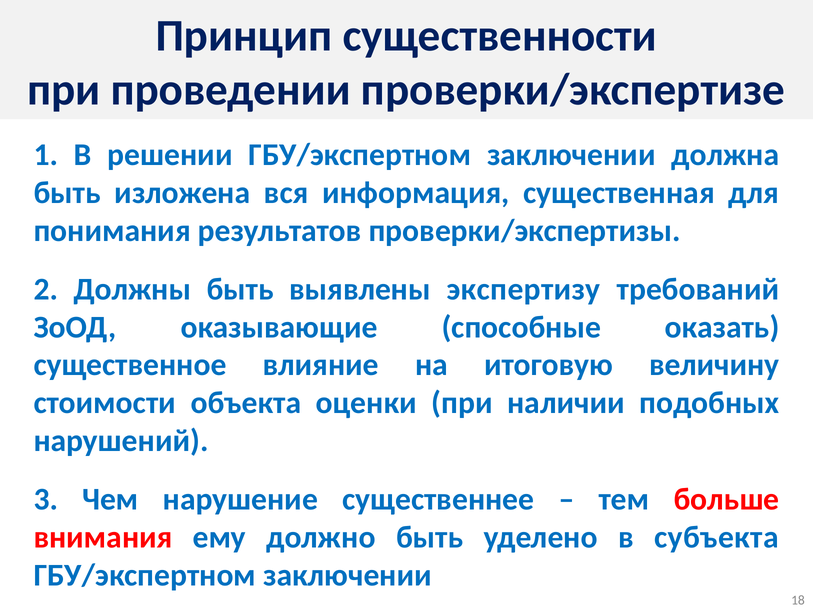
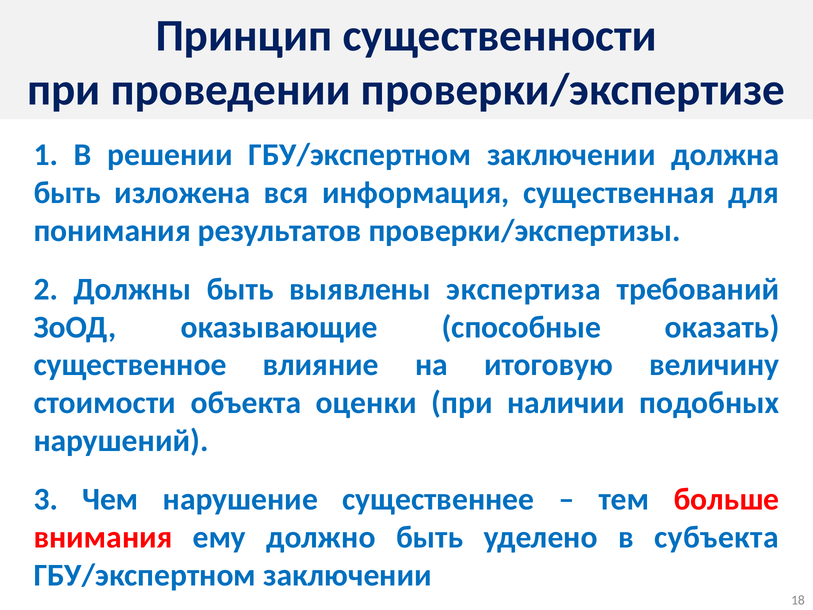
экспертизу: экспертизу -> экспертиза
